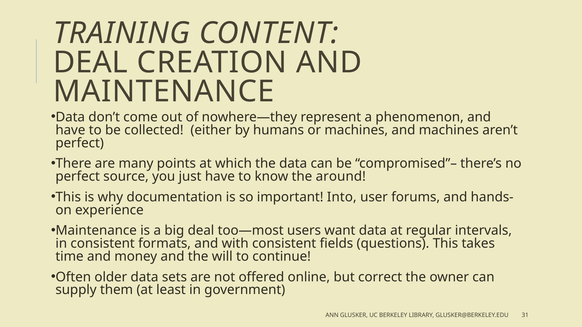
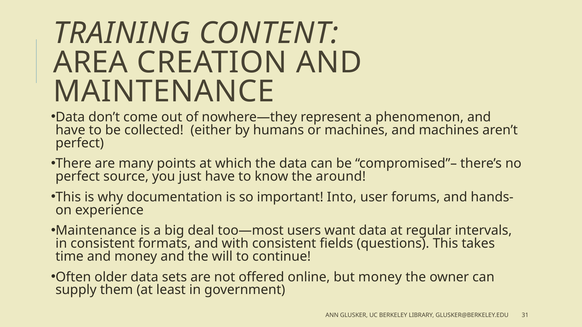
DEAL at (91, 62): DEAL -> AREA
but correct: correct -> money
